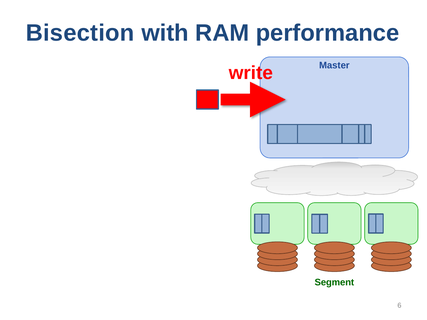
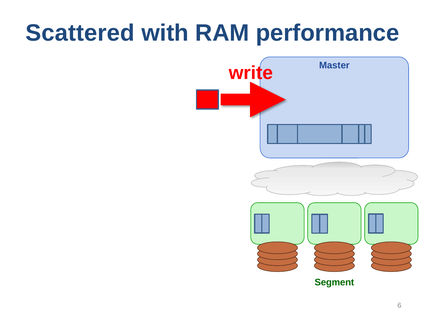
Bisection: Bisection -> Scattered
